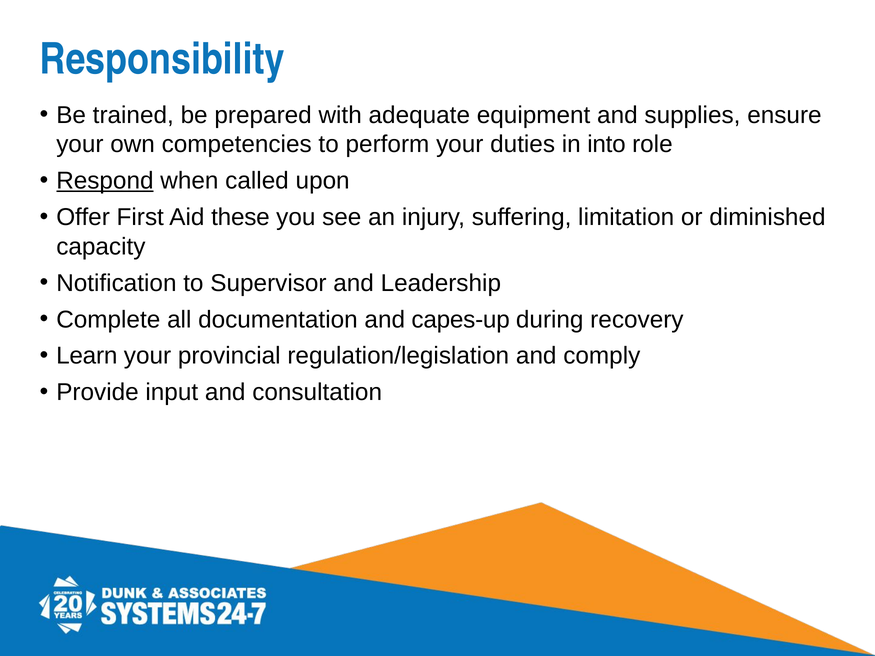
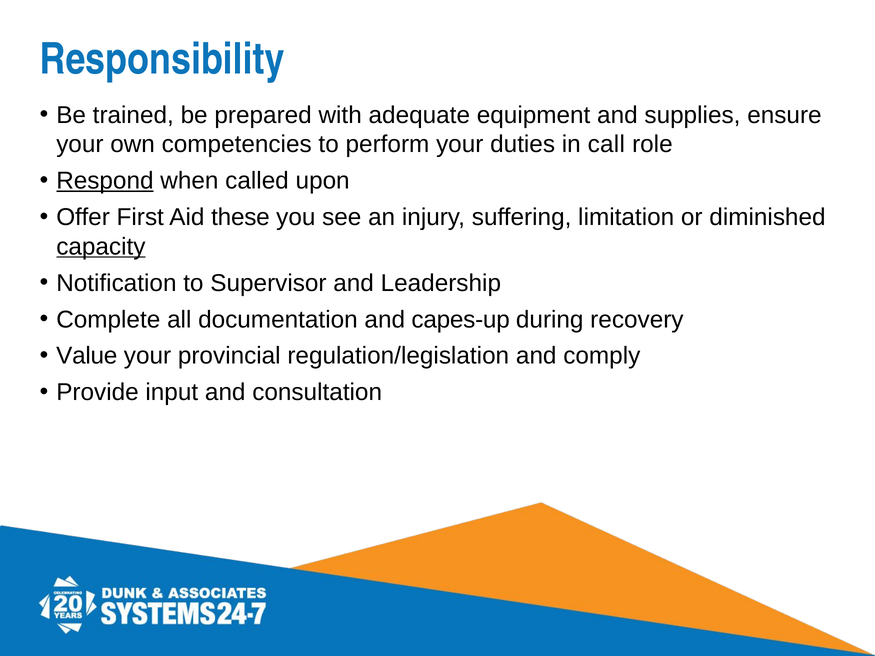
into: into -> call
capacity underline: none -> present
Learn: Learn -> Value
